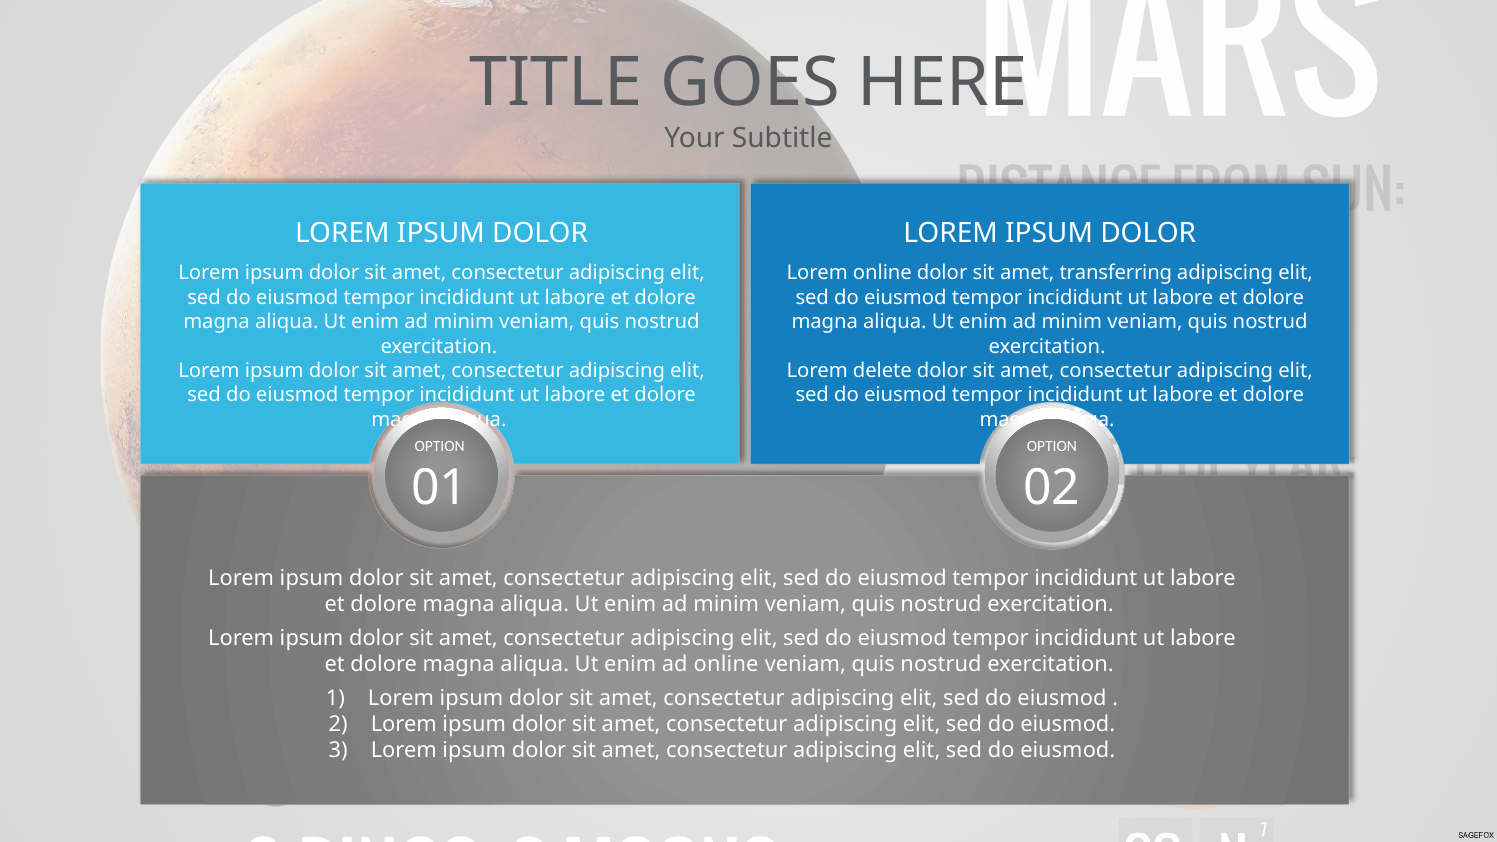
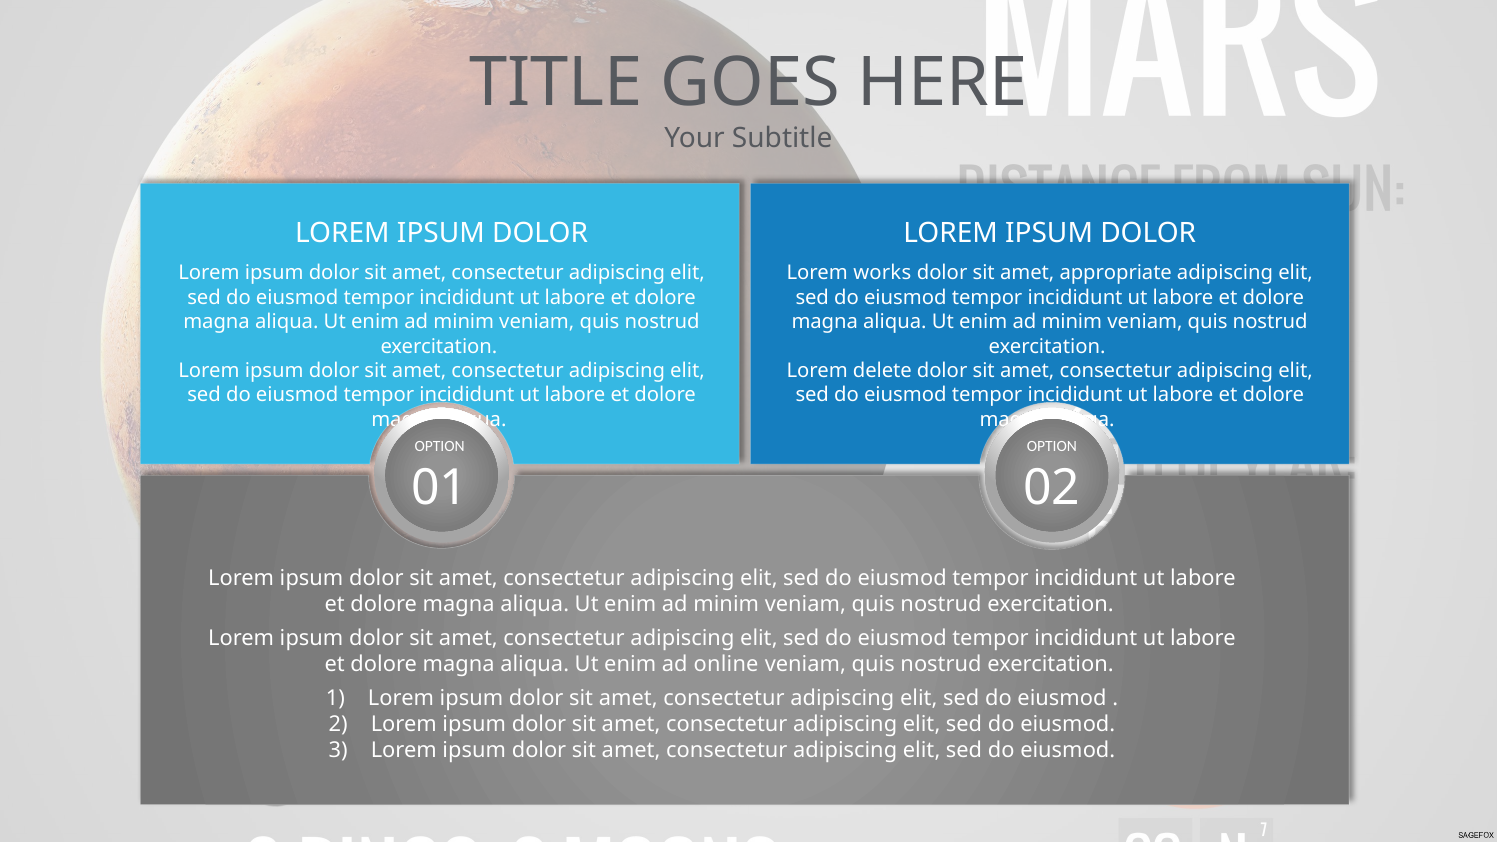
Lorem online: online -> works
transferring: transferring -> appropriate
